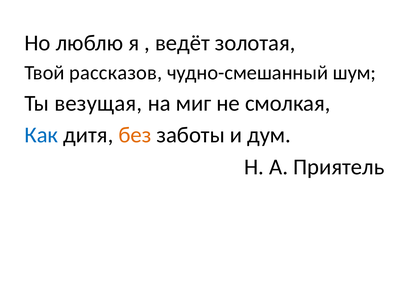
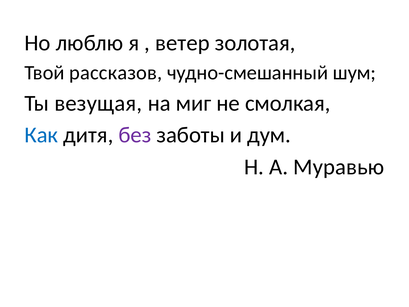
ведёт: ведёт -> ветер
без colour: orange -> purple
Приятель: Приятель -> Муравью
